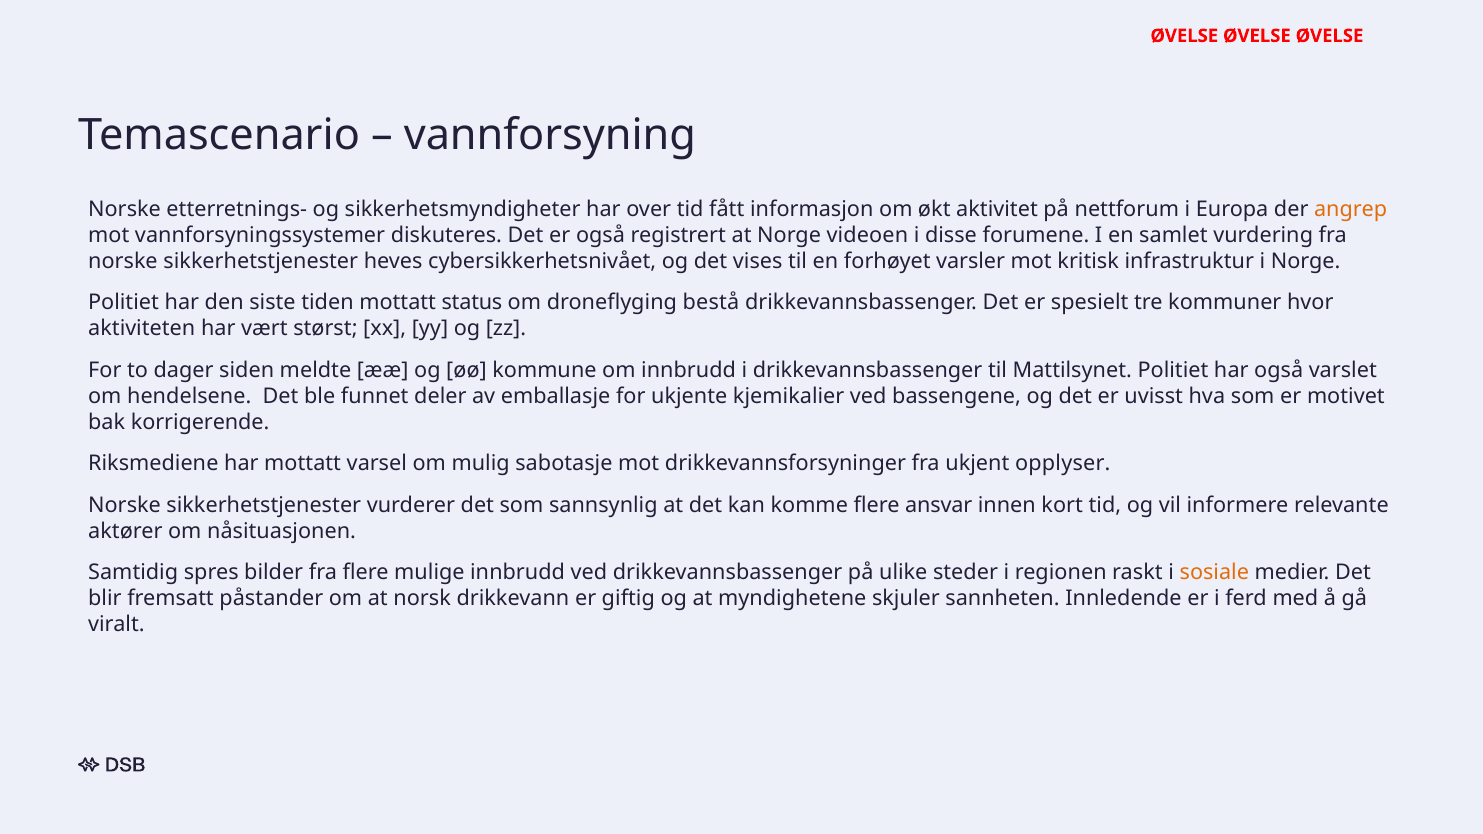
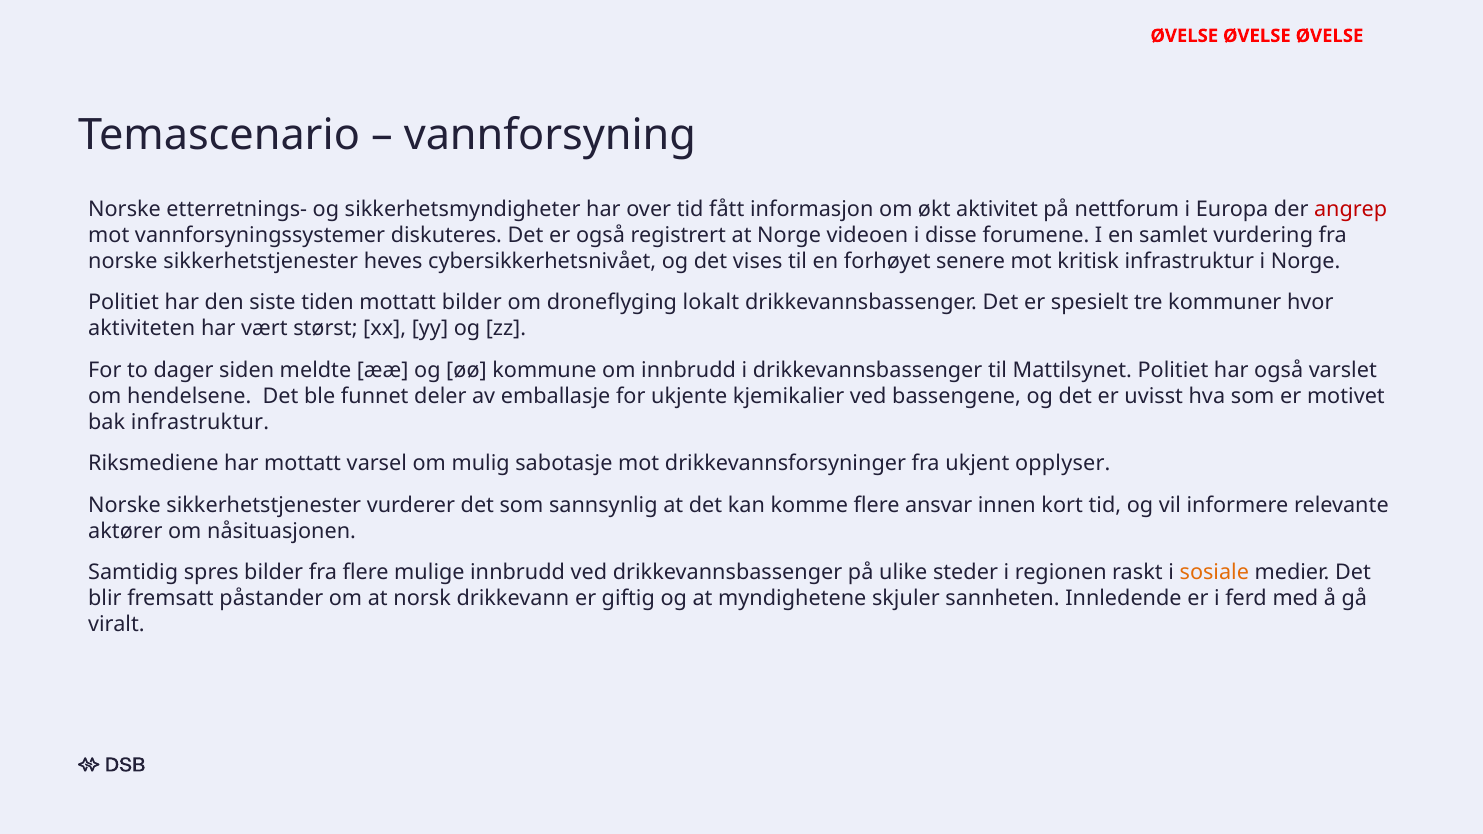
angrep colour: orange -> red
varsler: varsler -> senere
mottatt status: status -> bilder
bestå: bestå -> lokalt
bak korrigerende: korrigerende -> infrastruktur
